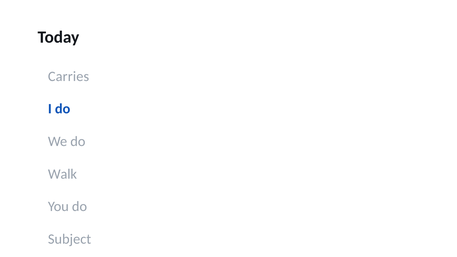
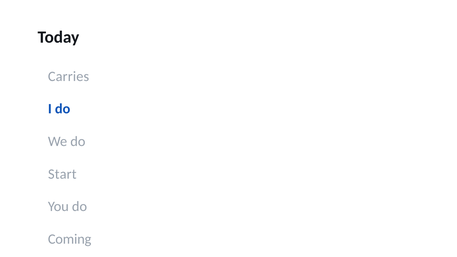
Walk: Walk -> Start
Subject: Subject -> Coming
